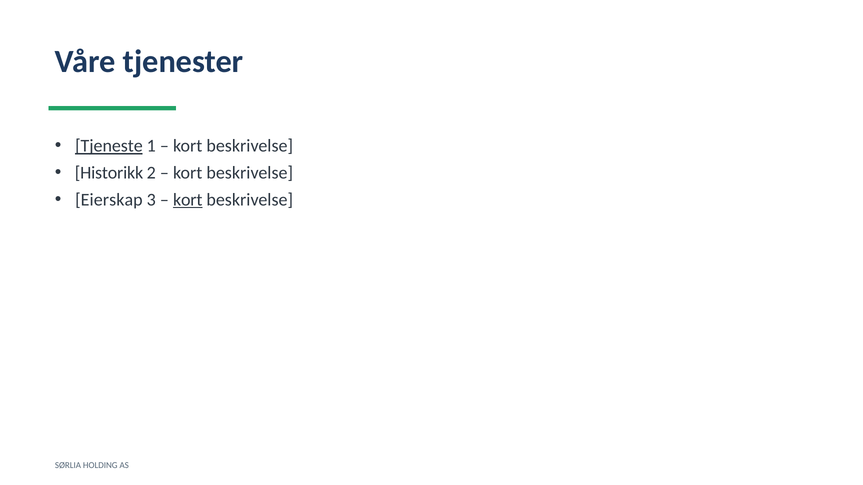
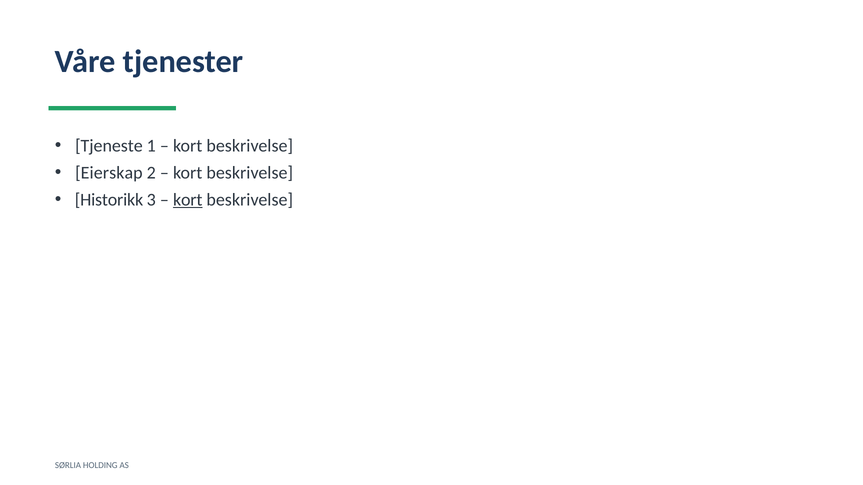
Tjeneste underline: present -> none
Historikk: Historikk -> Eierskap
Eierskap: Eierskap -> Historikk
